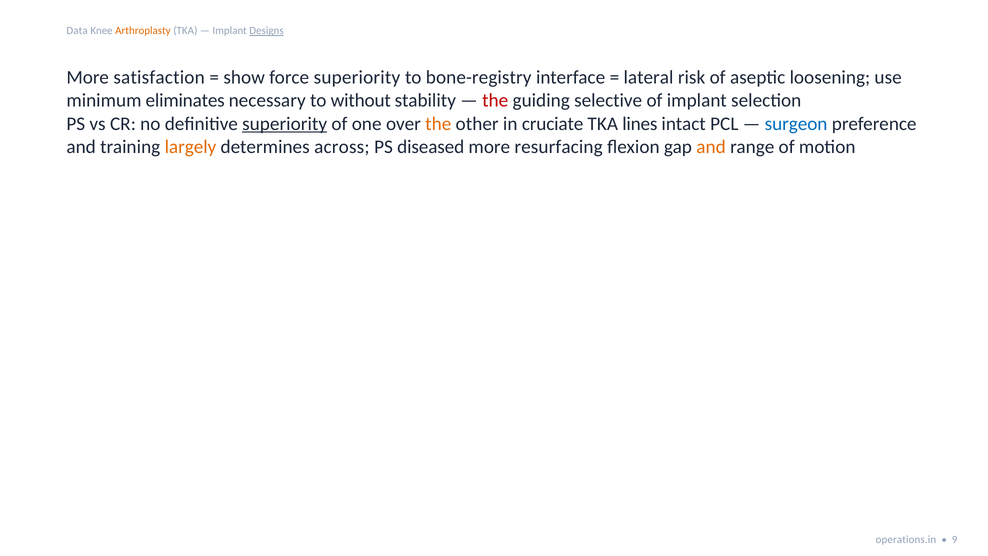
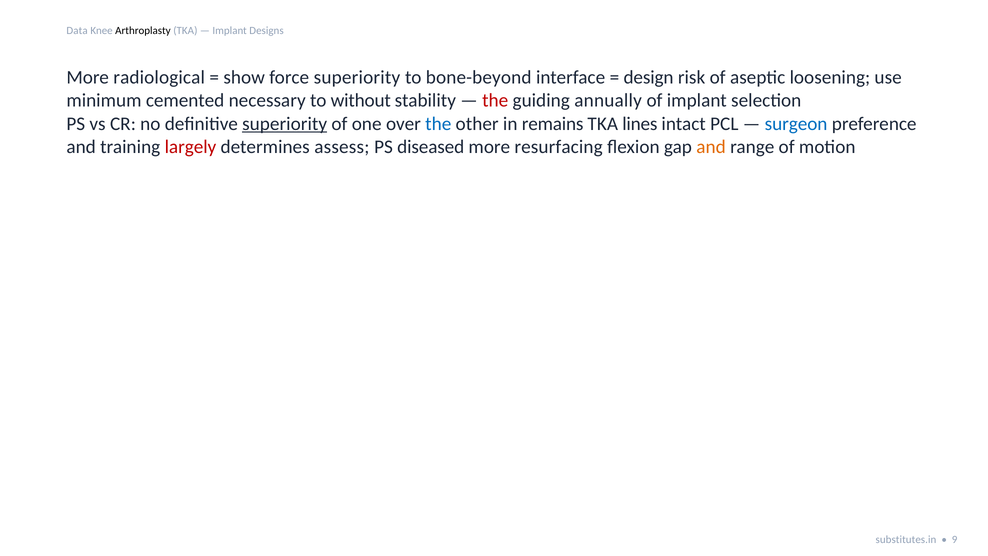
Arthroplasty colour: orange -> black
Designs underline: present -> none
satisfaction: satisfaction -> radiological
bone-registry: bone-registry -> bone-beyond
lateral: lateral -> design
eliminates: eliminates -> cemented
selective: selective -> annually
the at (438, 124) colour: orange -> blue
cruciate: cruciate -> remains
largely colour: orange -> red
across: across -> assess
operations.in: operations.in -> substitutes.in
